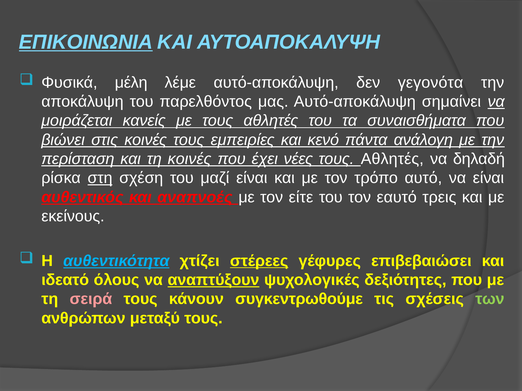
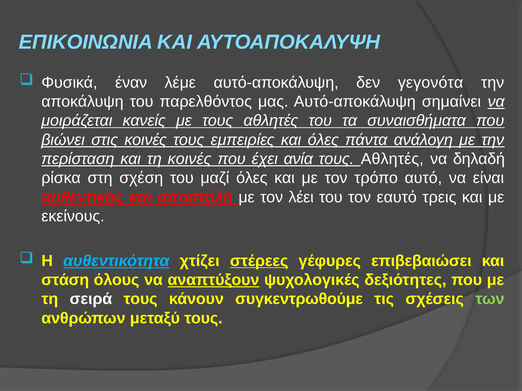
ΕΠΙΚΟΙΝΩΝΙΑ underline: present -> none
μέλη: μέλη -> έναν
και κενό: κενό -> όλες
νέες: νέες -> ανία
στη underline: present -> none
μαζί είναι: είναι -> όλες
αναπνοές: αναπνοές -> αποστολή
είτε: είτε -> λέει
ιδεατό: ιδεατό -> στάση
σειρά colour: pink -> white
